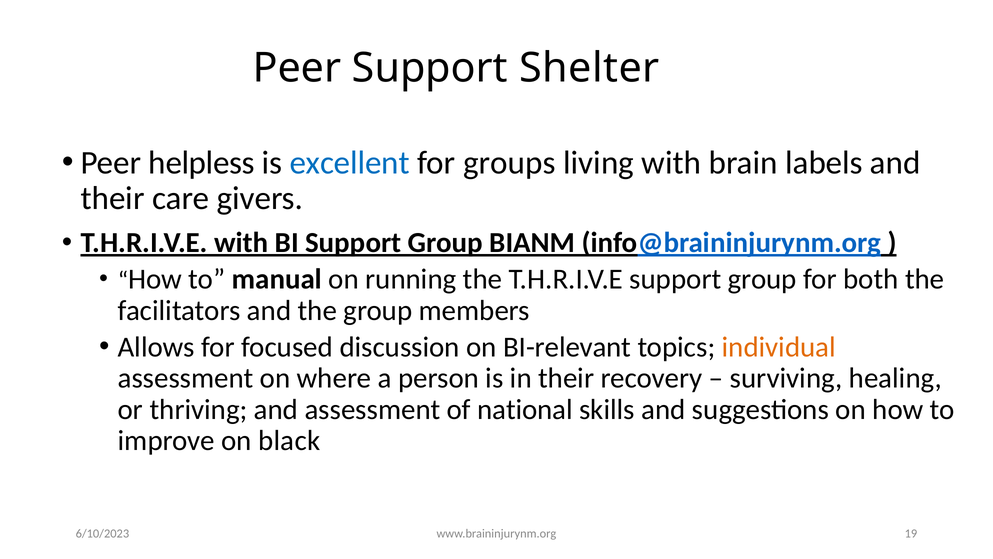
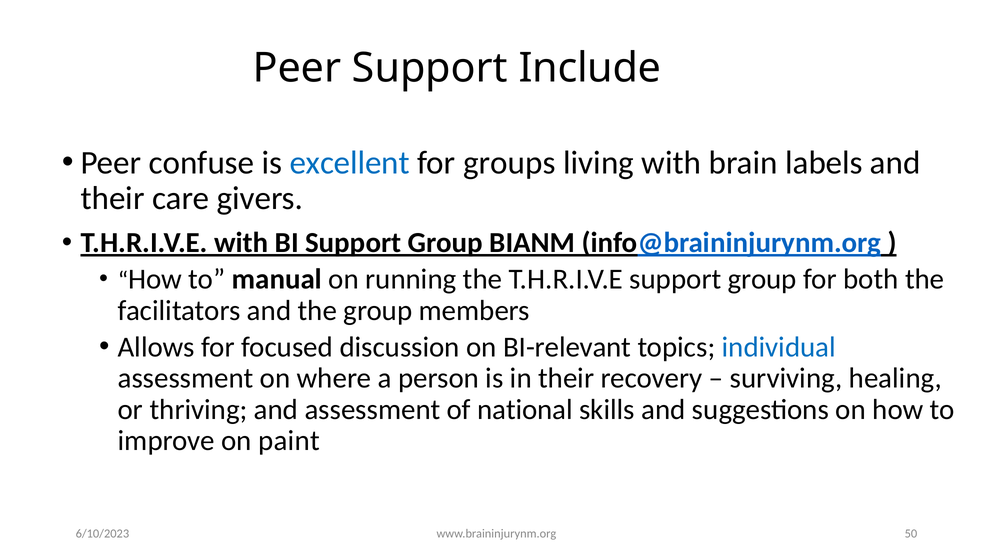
Shelter: Shelter -> Include
helpless: helpless -> confuse
individual colour: orange -> blue
black: black -> paint
19: 19 -> 50
